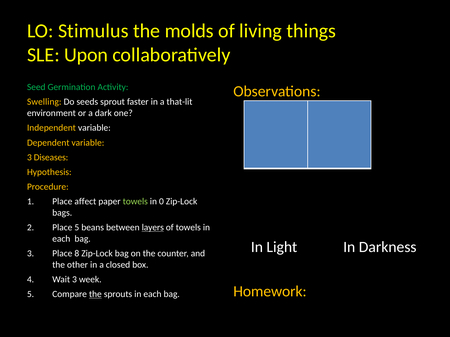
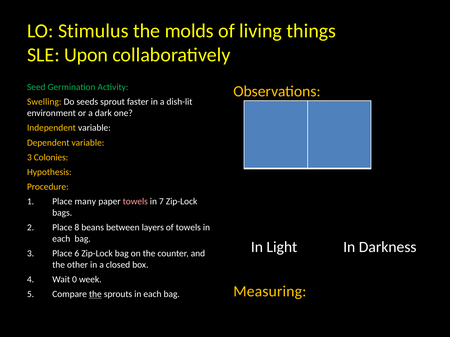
that-lit: that-lit -> dish-lit
Diseases: Diseases -> Colonies
affect: affect -> many
towels at (135, 202) colour: light green -> pink
0: 0 -> 7
Place 5: 5 -> 8
layers underline: present -> none
8: 8 -> 6
Wait 3: 3 -> 0
Homework: Homework -> Measuring
